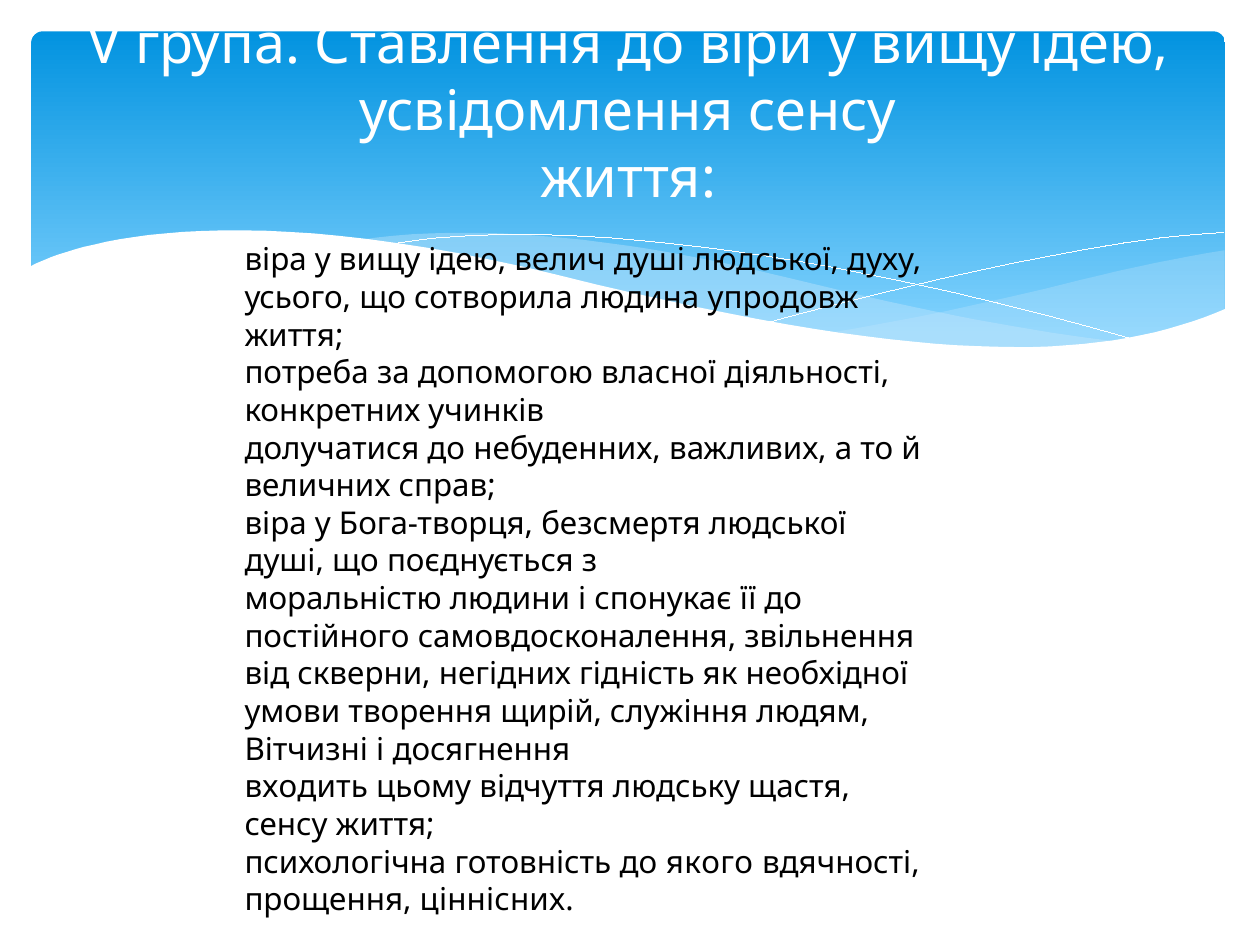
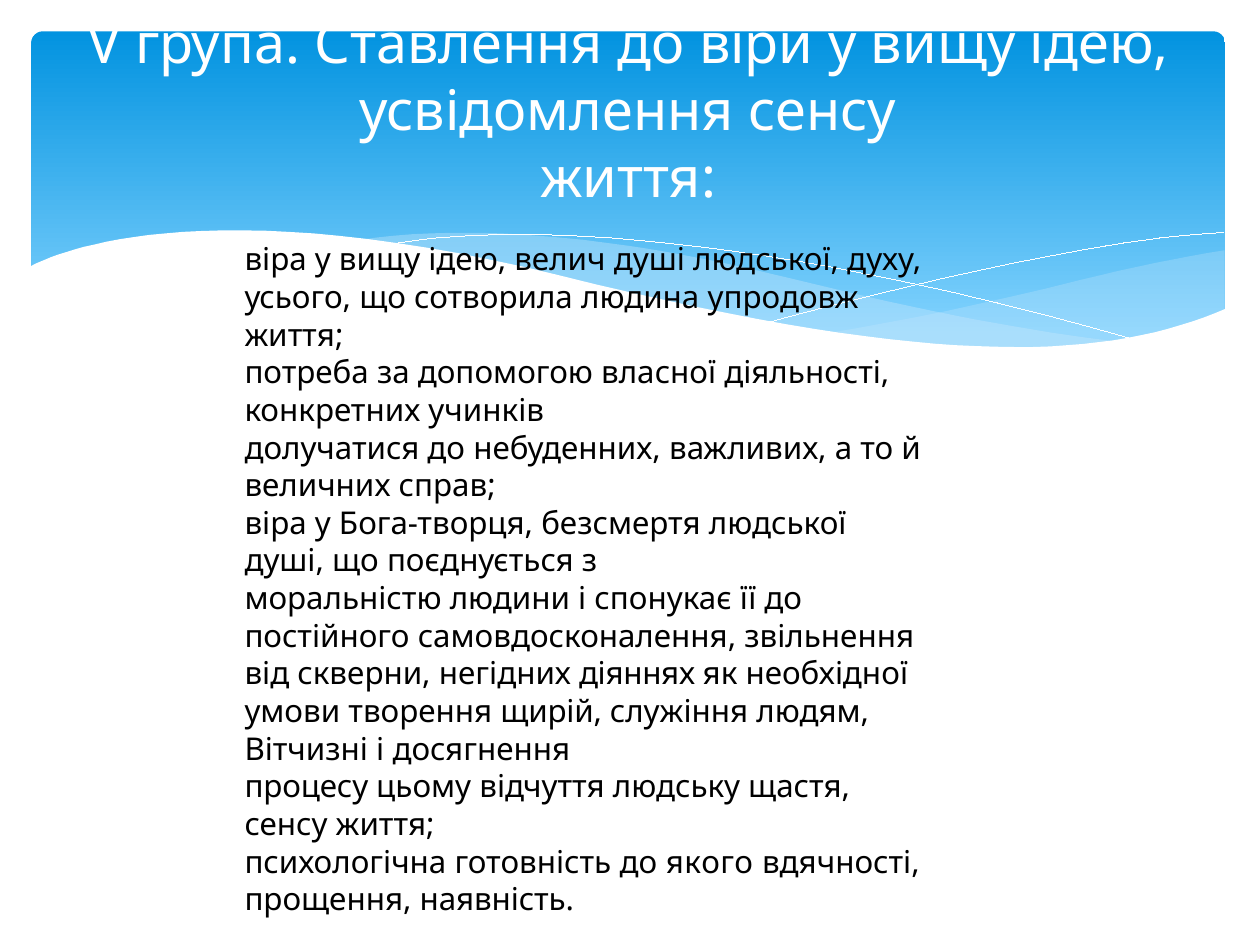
гідність: гідність -> діяннях
входить: входить -> процесу
ціннісних: ціннісних -> наявність
